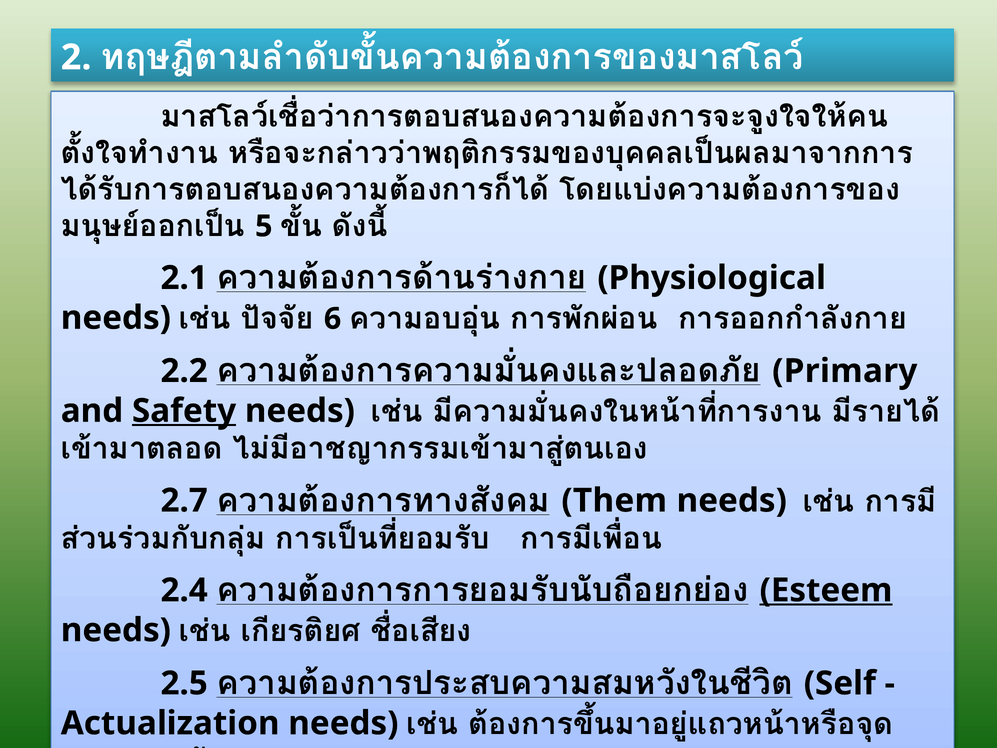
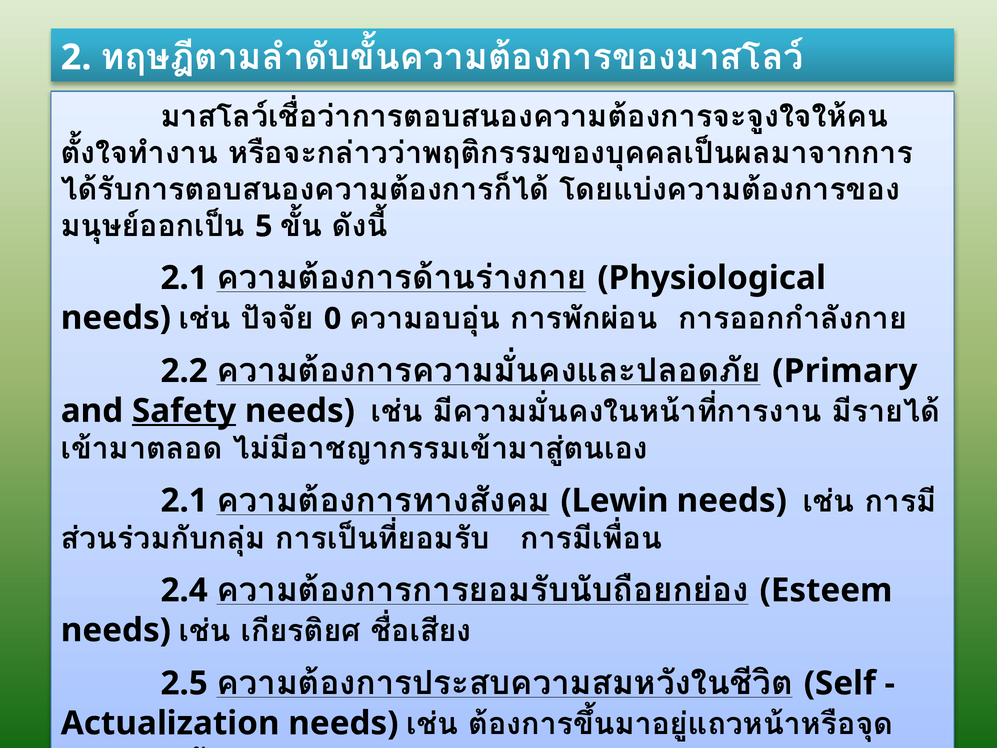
6: 6 -> 0
2.7 at (184, 500): 2.7 -> 2.1
Them: Them -> Lewin
Esteem underline: present -> none
